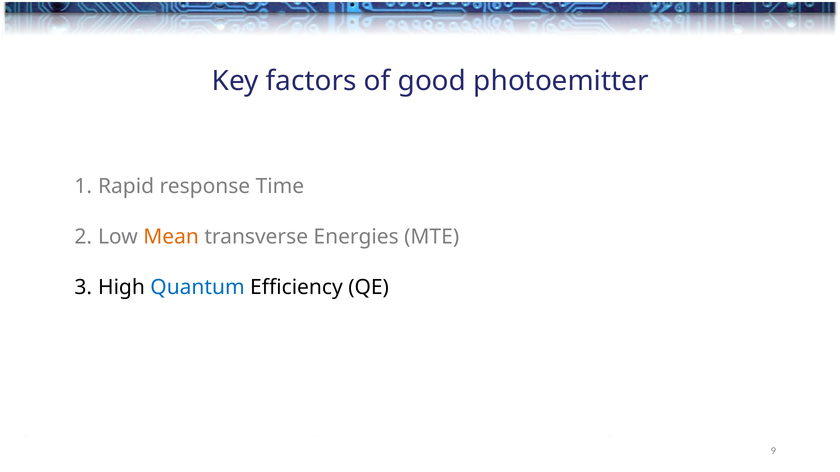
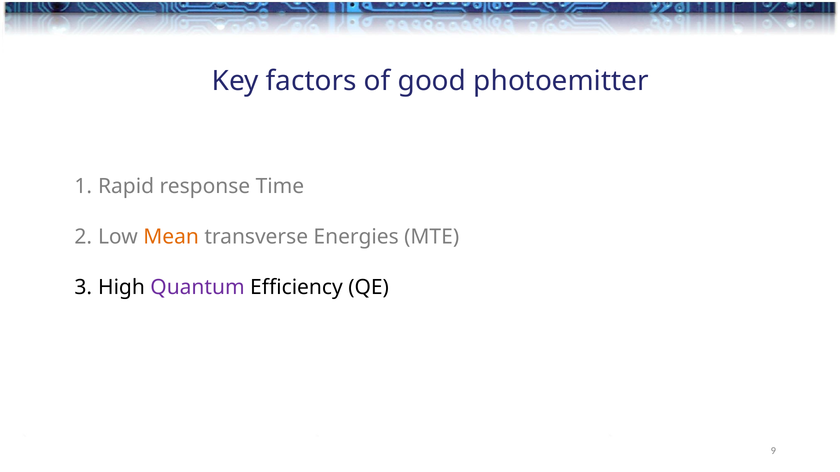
Quantum colour: blue -> purple
